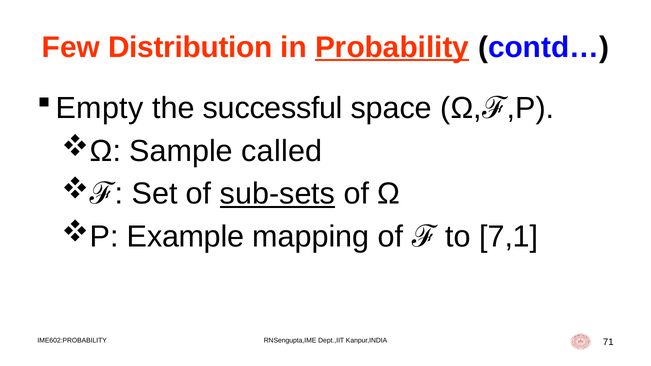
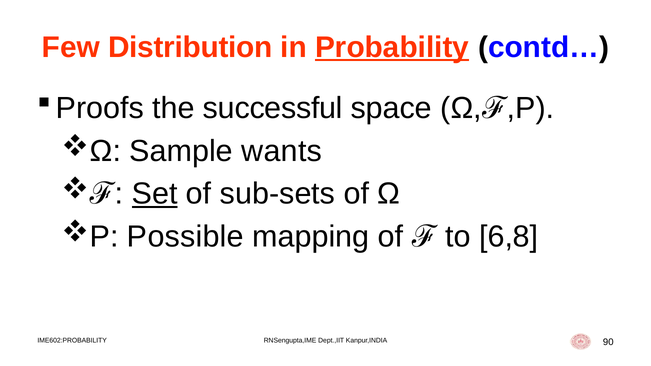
Empty: Empty -> Proofs
called: called -> wants
Set underline: none -> present
sub-sets underline: present -> none
Example: Example -> Possible
7,1: 7,1 -> 6,8
71: 71 -> 90
